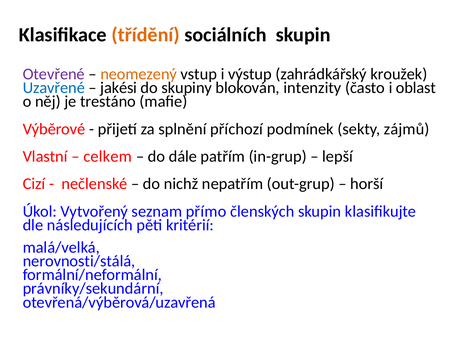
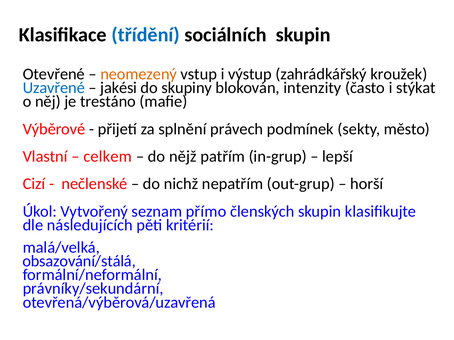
třídění colour: orange -> blue
Otevřené colour: purple -> black
oblast: oblast -> stýkat
příchozí: příchozí -> právech
zájmů: zájmů -> město
dále: dále -> nějž
nerovnosti/stálá: nerovnosti/stálá -> obsazování/stálá
